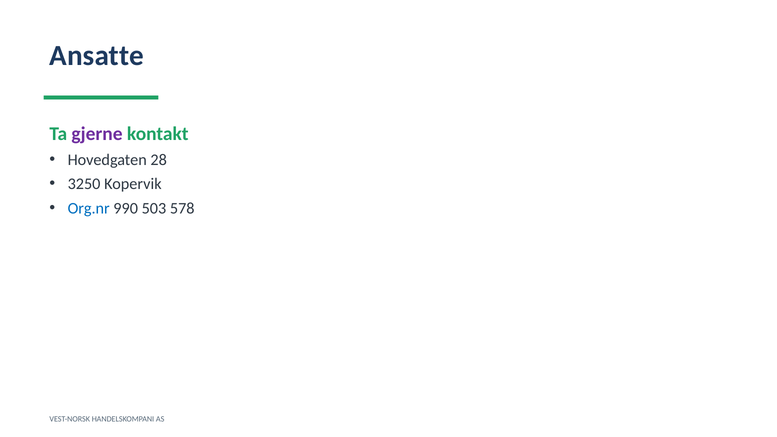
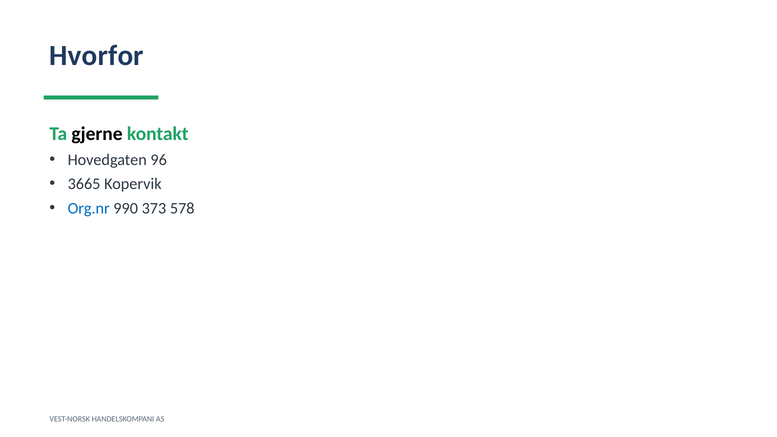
Ansatte: Ansatte -> Hvorfor
gjerne colour: purple -> black
28: 28 -> 96
3250: 3250 -> 3665
503: 503 -> 373
